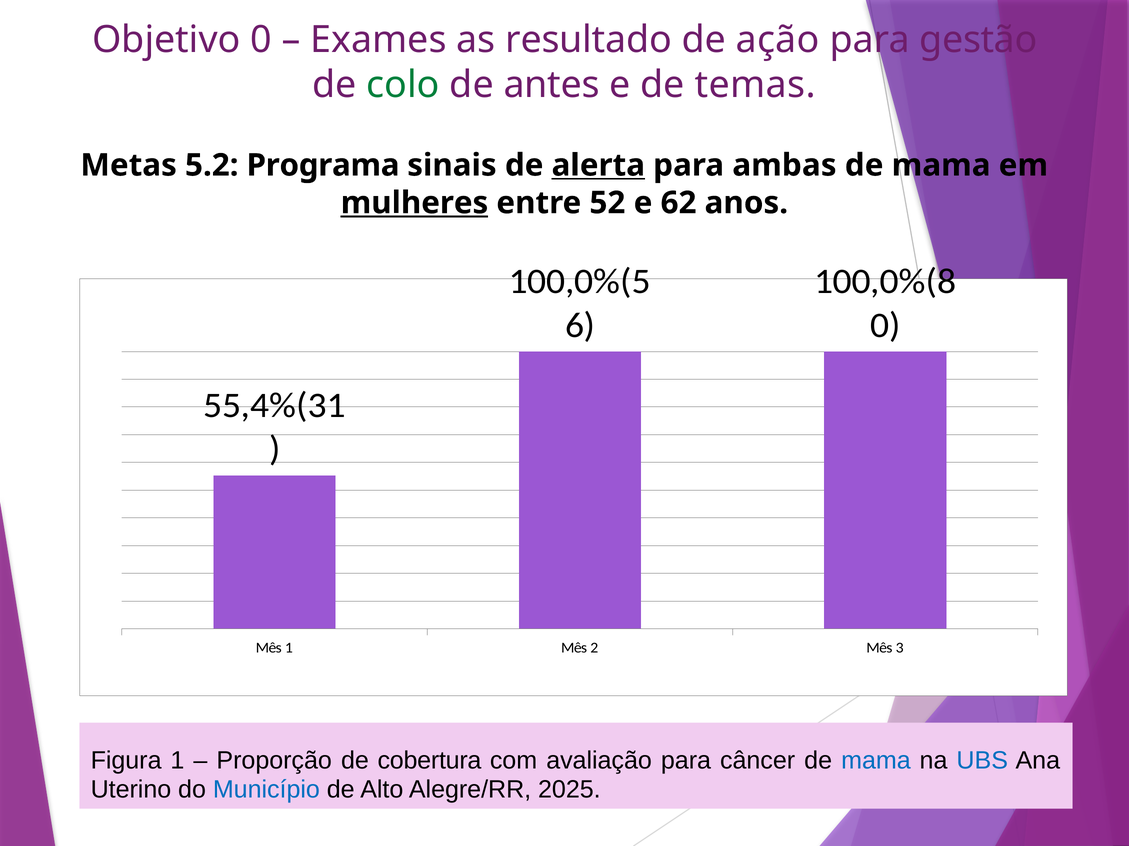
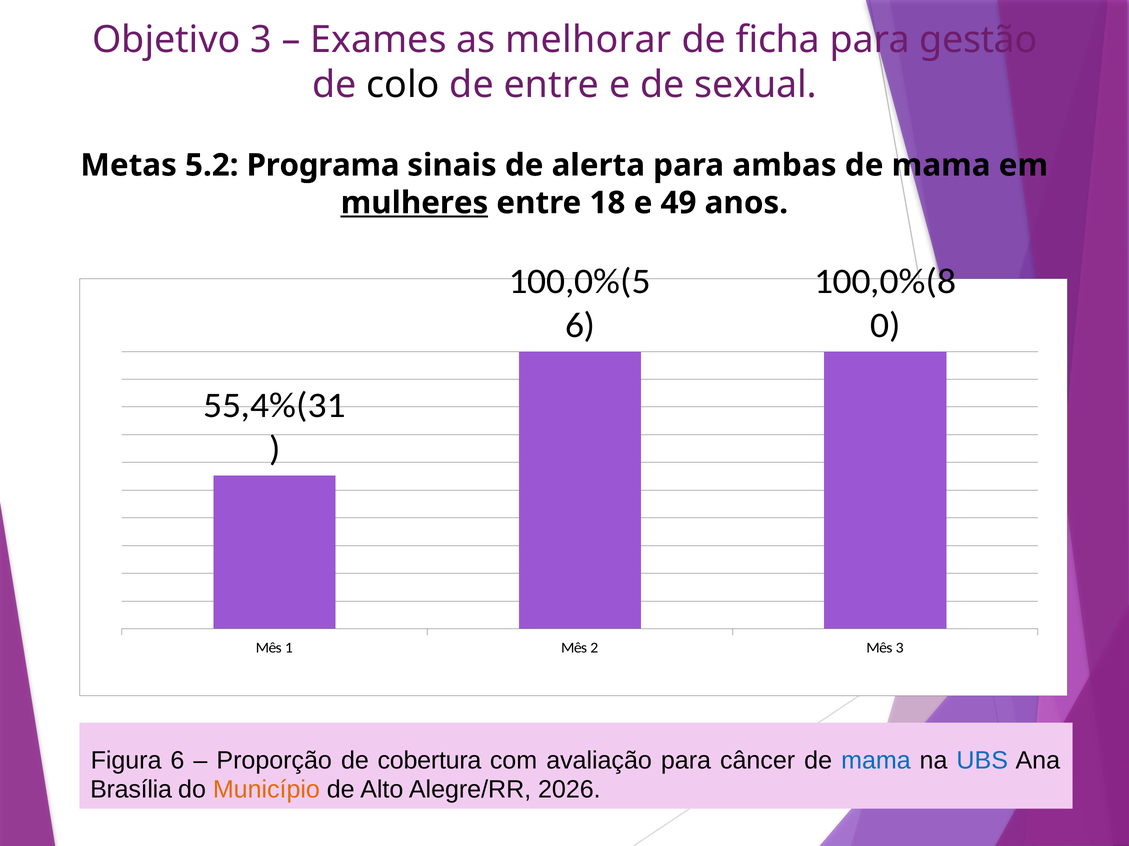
Objetivo 0: 0 -> 3
resultado: resultado -> melhorar
ação: ação -> ficha
colo colour: green -> black
de antes: antes -> entre
temas: temas -> sexual
alerta underline: present -> none
52: 52 -> 18
62: 62 -> 49
Figura 1: 1 -> 6
Uterino: Uterino -> Brasília
Município colour: blue -> orange
2025: 2025 -> 2026
